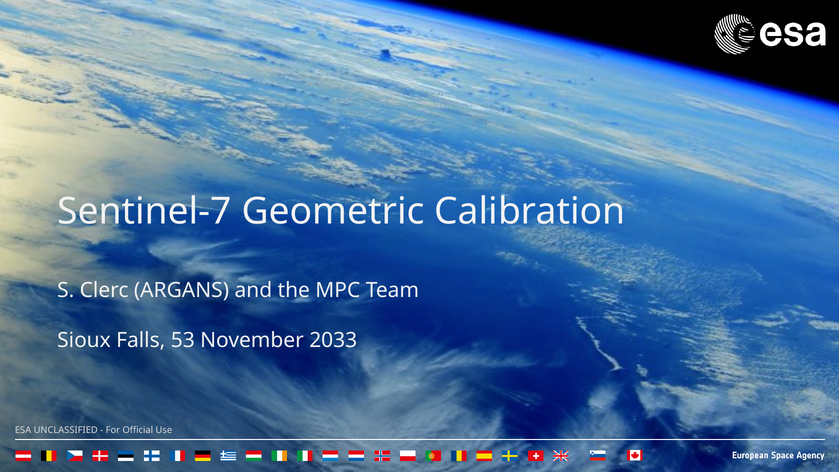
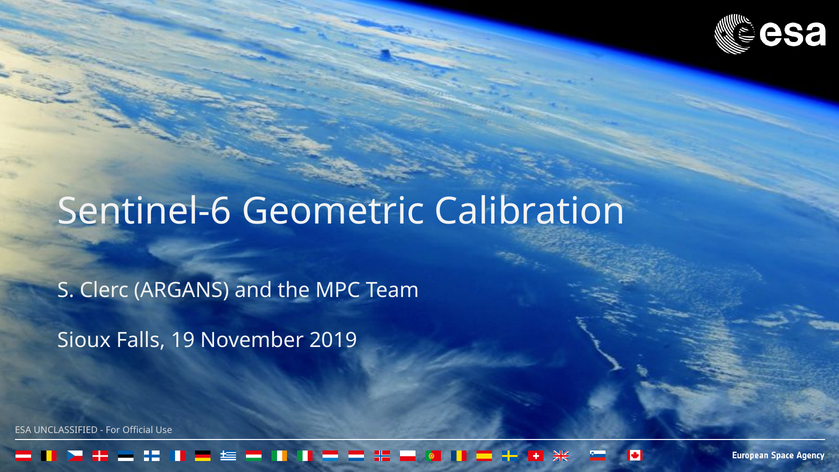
Sentinel-7: Sentinel-7 -> Sentinel-6
53: 53 -> 19
2033: 2033 -> 2019
